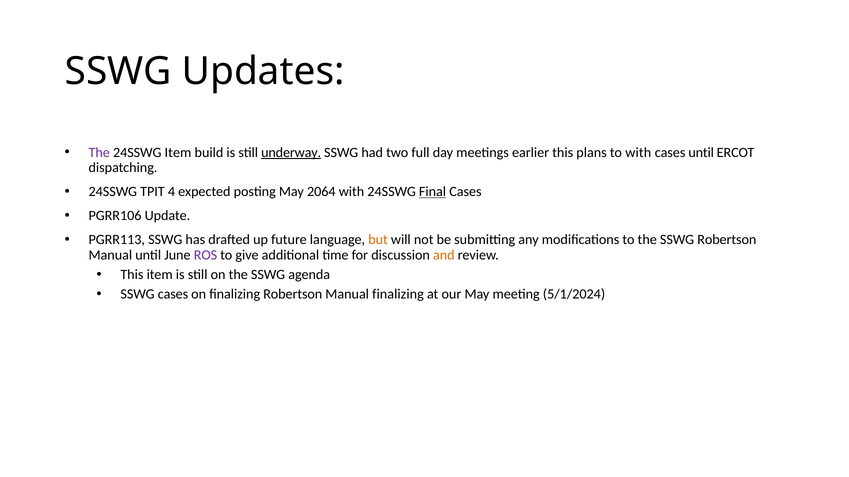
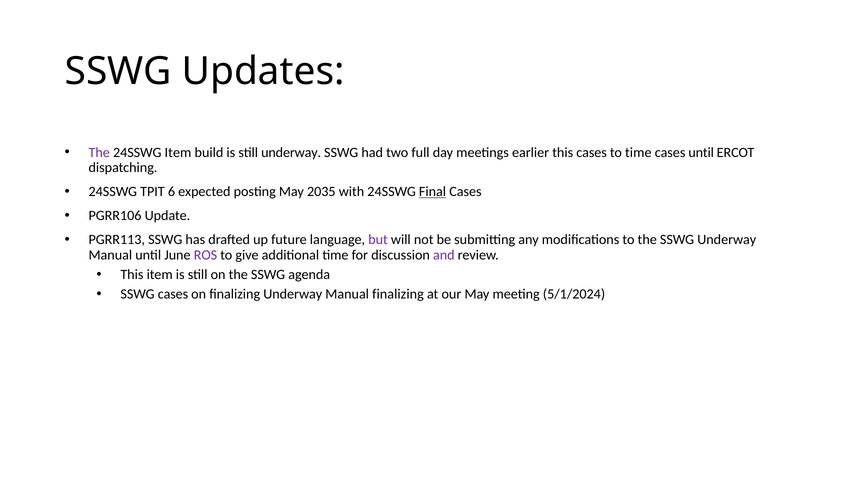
underway at (291, 153) underline: present -> none
this plans: plans -> cases
to with: with -> time
4: 4 -> 6
2064: 2064 -> 2035
but colour: orange -> purple
SSWG Robertson: Robertson -> Underway
and colour: orange -> purple
finalizing Robertson: Robertson -> Underway
